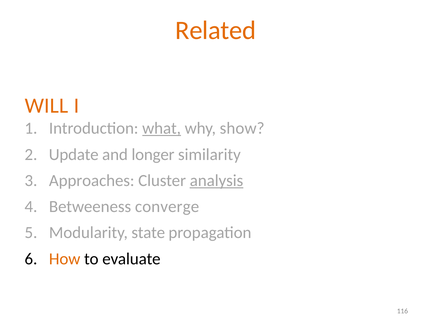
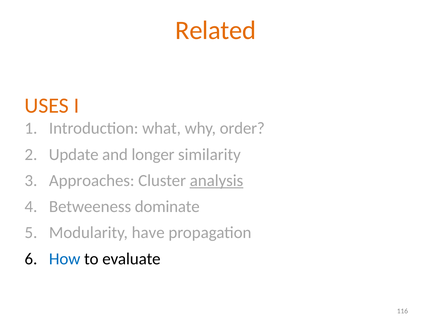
WILL: WILL -> USES
what underline: present -> none
show: show -> order
converge: converge -> dominate
state: state -> have
How colour: orange -> blue
